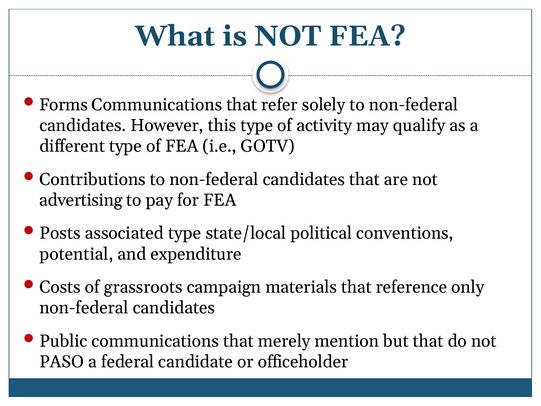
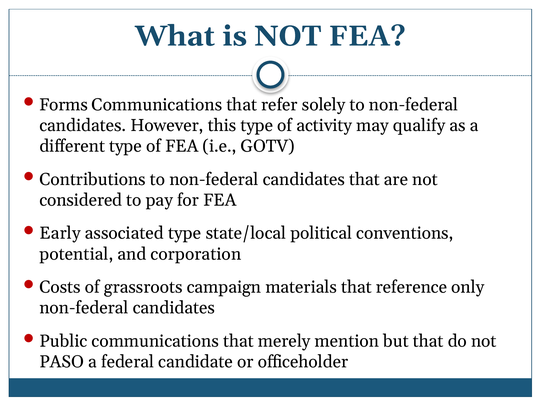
advertising: advertising -> considered
Posts: Posts -> Early
expenditure: expenditure -> corporation
